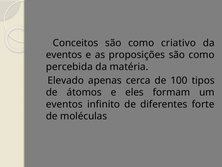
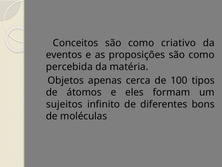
Elevado: Elevado -> Objetos
eventos at (64, 104): eventos -> sujeitos
forte: forte -> bons
